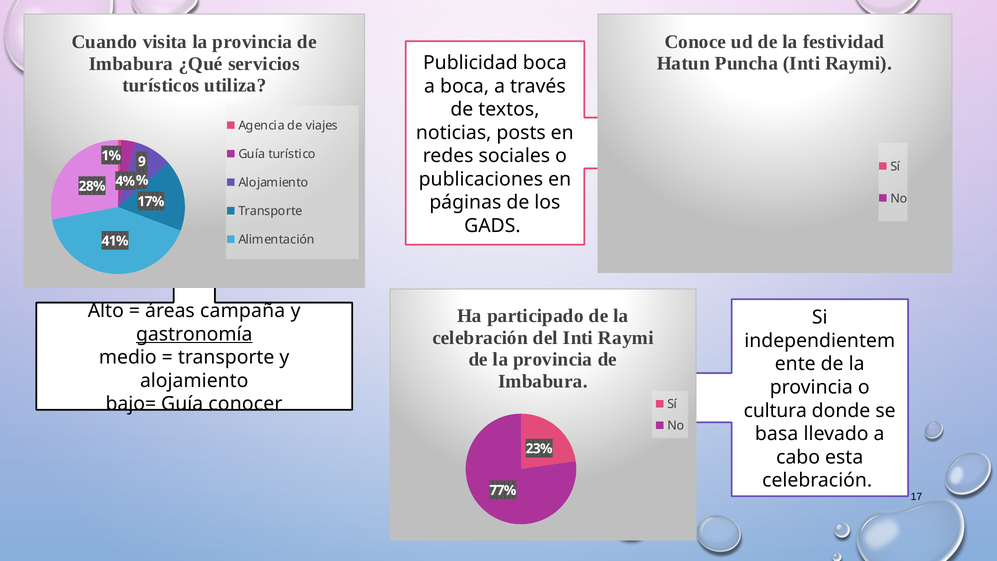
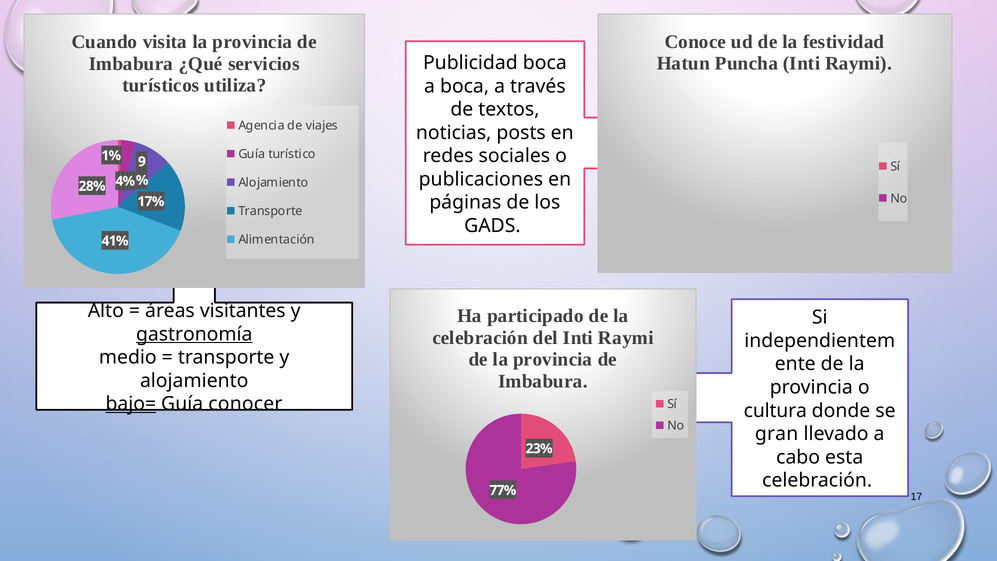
campaña: campaña -> visitantes
bajo= underline: none -> present
basa: basa -> gran
